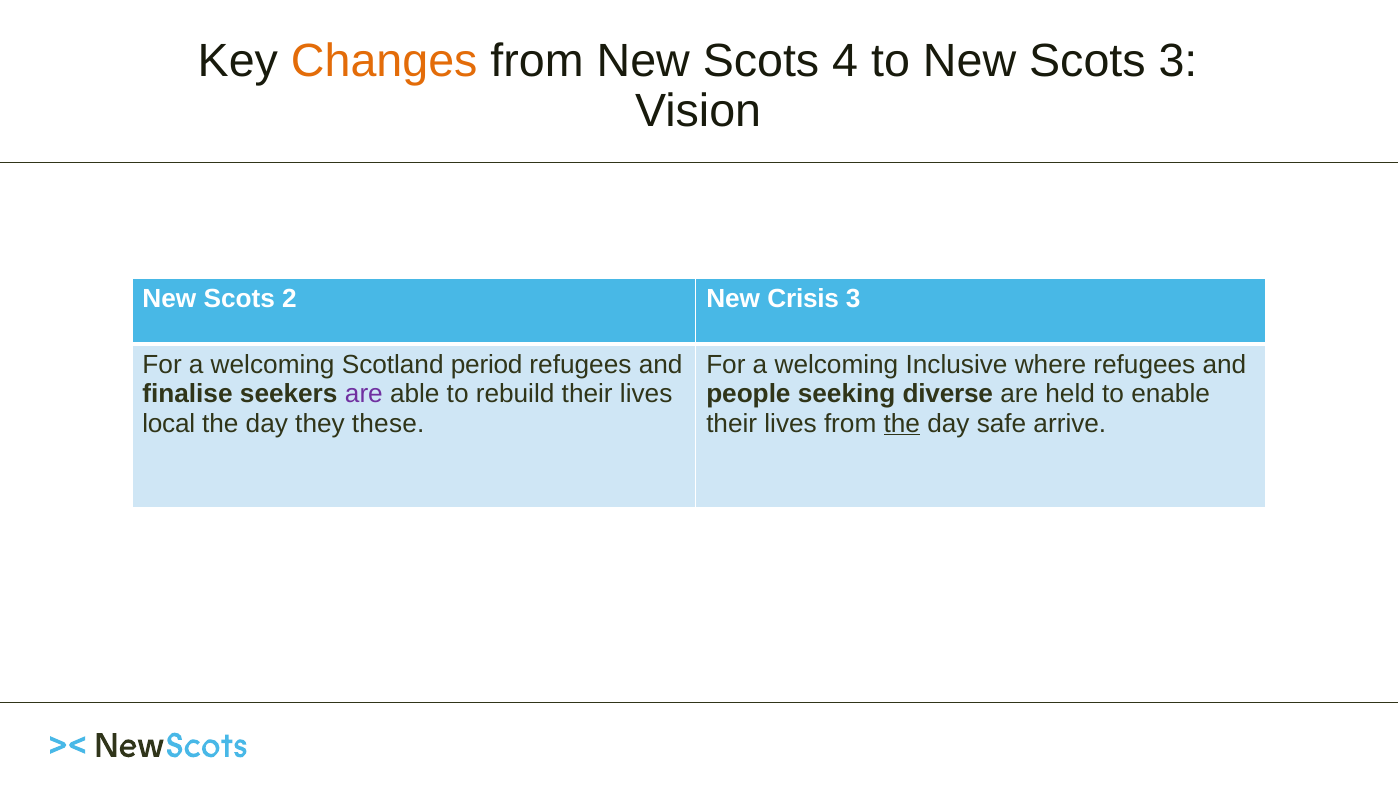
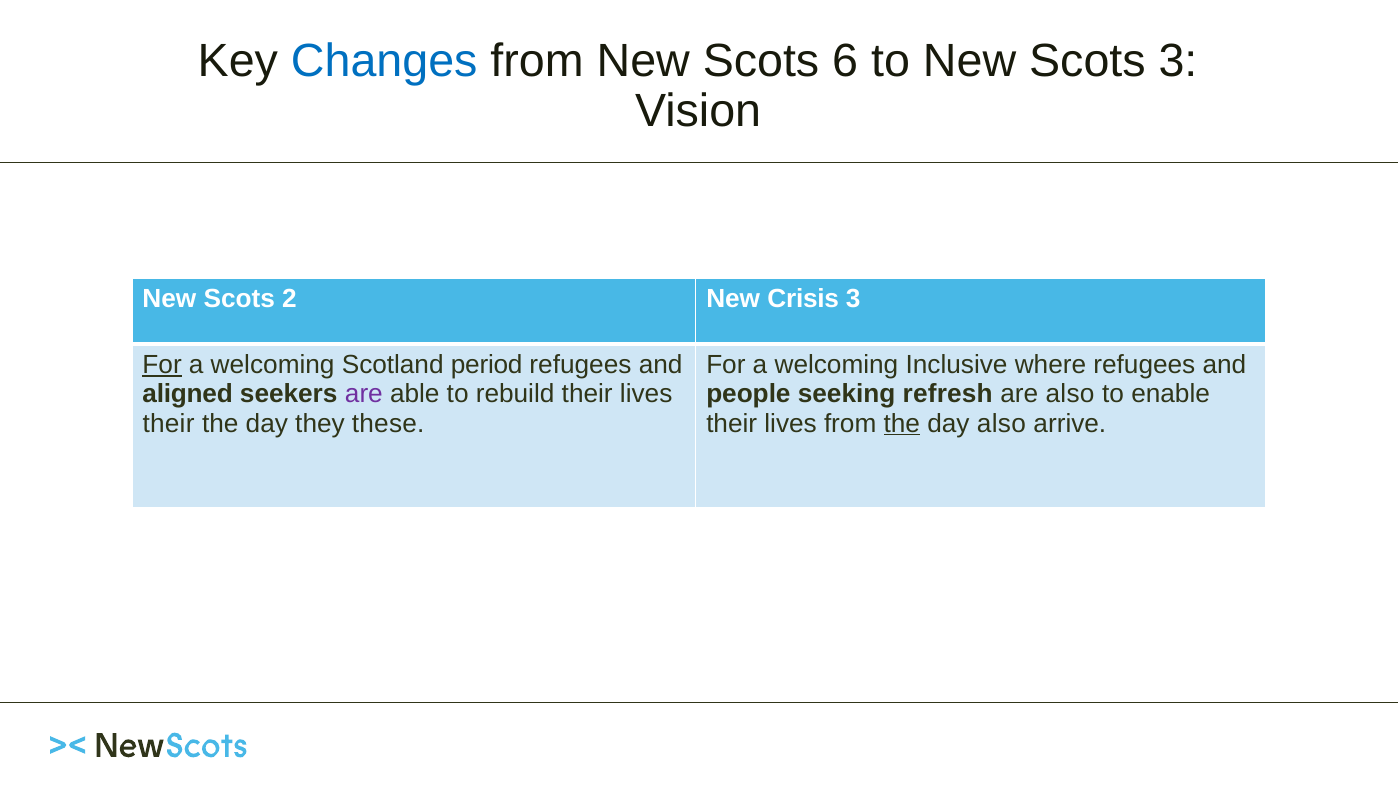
Changes colour: orange -> blue
4: 4 -> 6
For at (162, 365) underline: none -> present
finalise: finalise -> aligned
diverse: diverse -> refresh
are held: held -> also
local at (169, 424): local -> their
day safe: safe -> also
